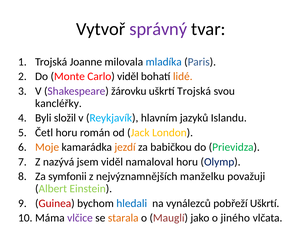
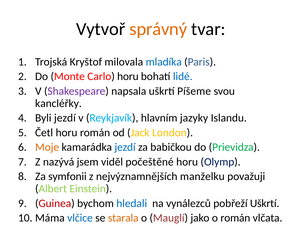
správný colour: purple -> orange
Joanne: Joanne -> Kryštof
Carlo viděl: viděl -> horu
lidé colour: orange -> blue
žárovku: žárovku -> napsala
uškrtí Trojská: Trojská -> Píšeme
Byli složil: složil -> jezdí
jazyků: jazyků -> jazyky
jezdí at (125, 147) colour: orange -> blue
namaloval: namaloval -> počeštěné
vlčice colour: purple -> blue
o jiného: jiného -> román
